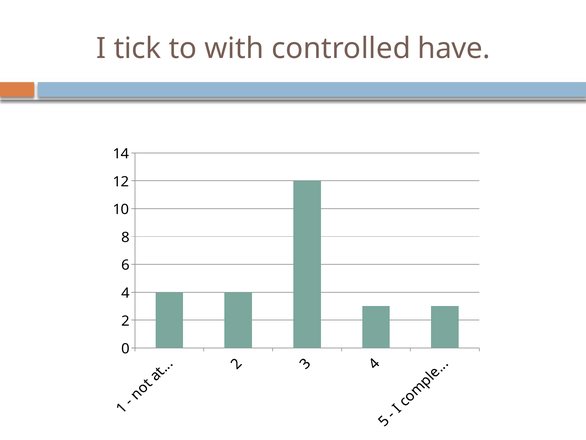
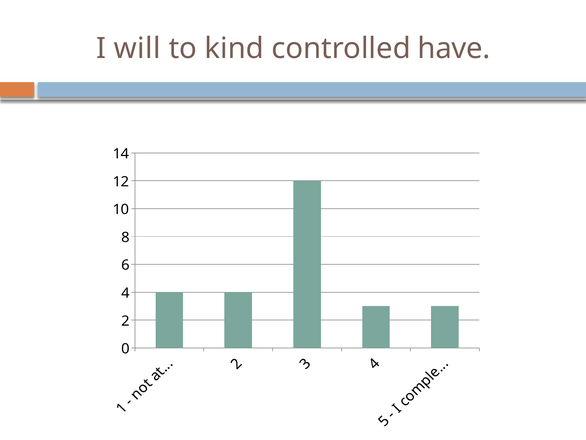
tick: tick -> will
with: with -> kind
